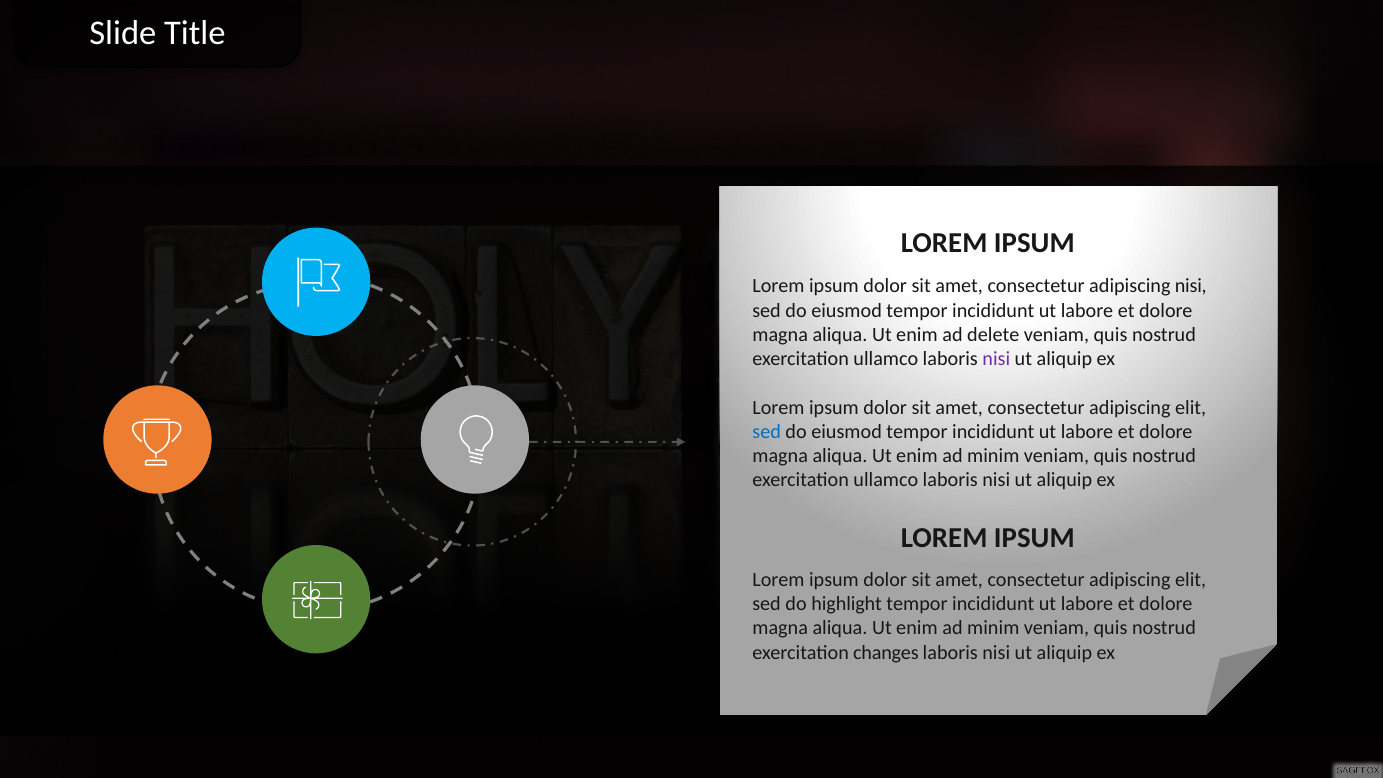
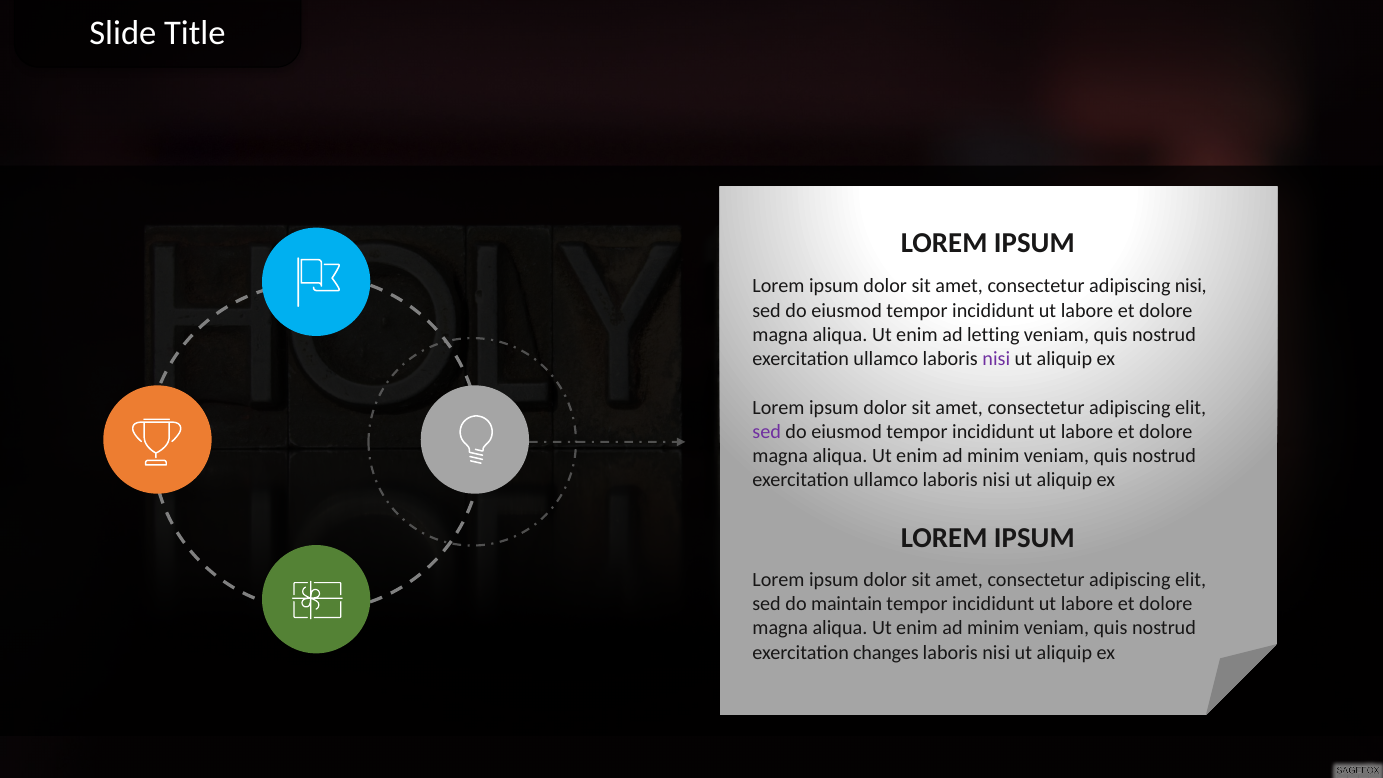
delete: delete -> letting
sed at (767, 432) colour: blue -> purple
highlight: highlight -> maintain
